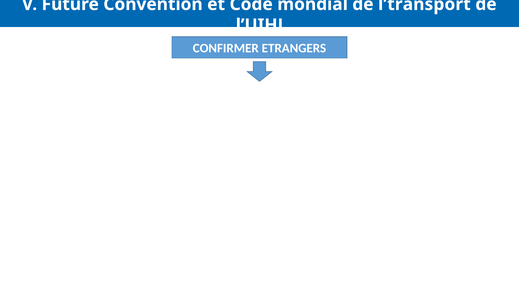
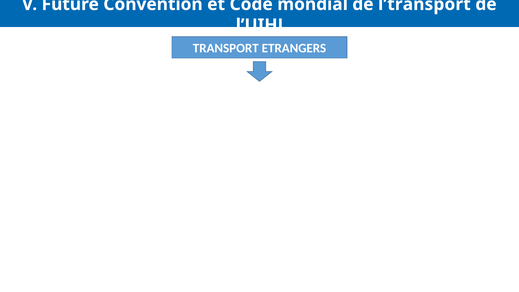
CONFIRMER: CONFIRMER -> TRANSPORT
